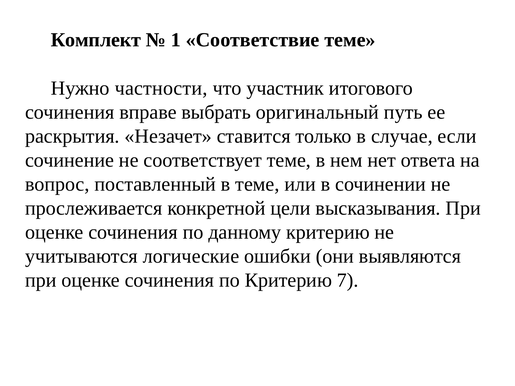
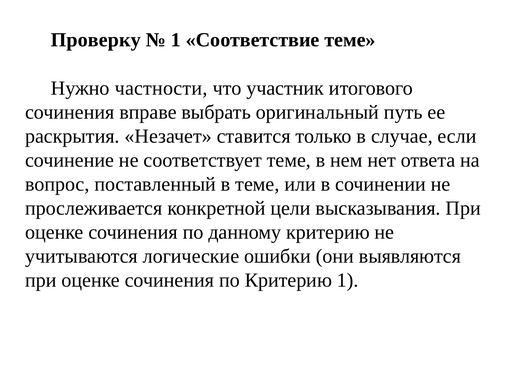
Комплект: Комплект -> Проверку
Критерию 7: 7 -> 1
